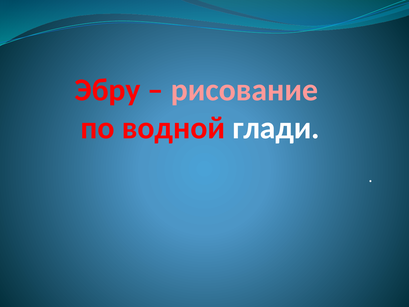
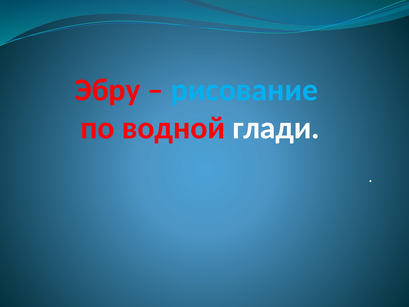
рисование colour: pink -> light blue
